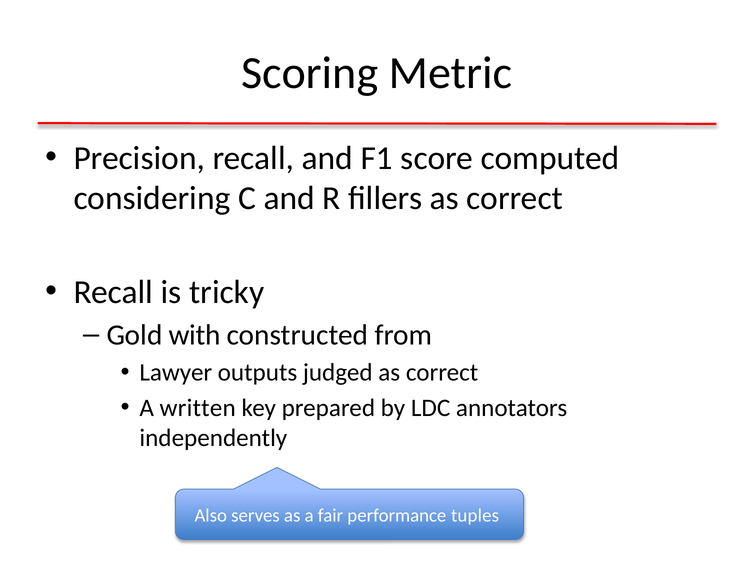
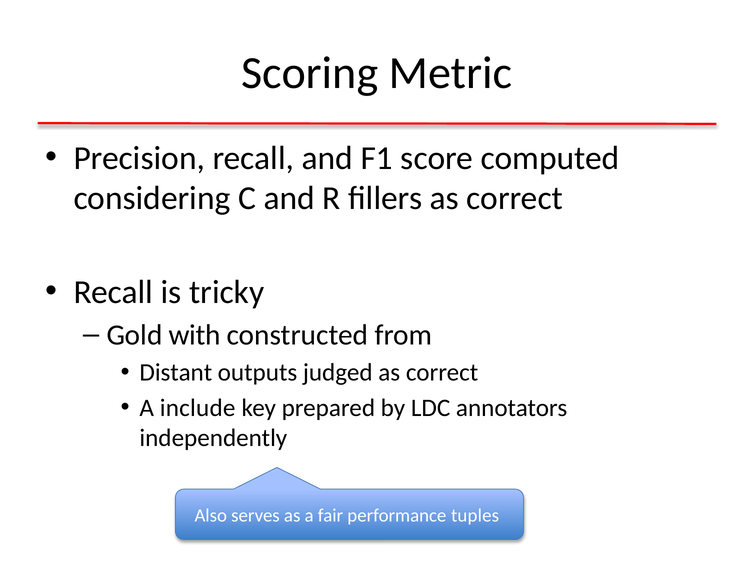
Lawyer: Lawyer -> Distant
written: written -> include
